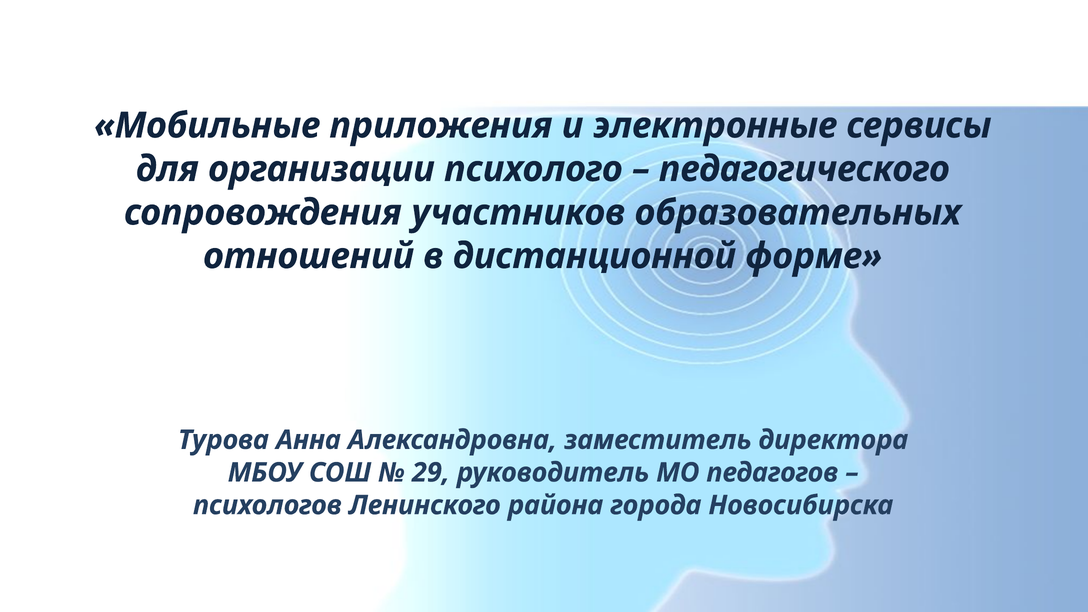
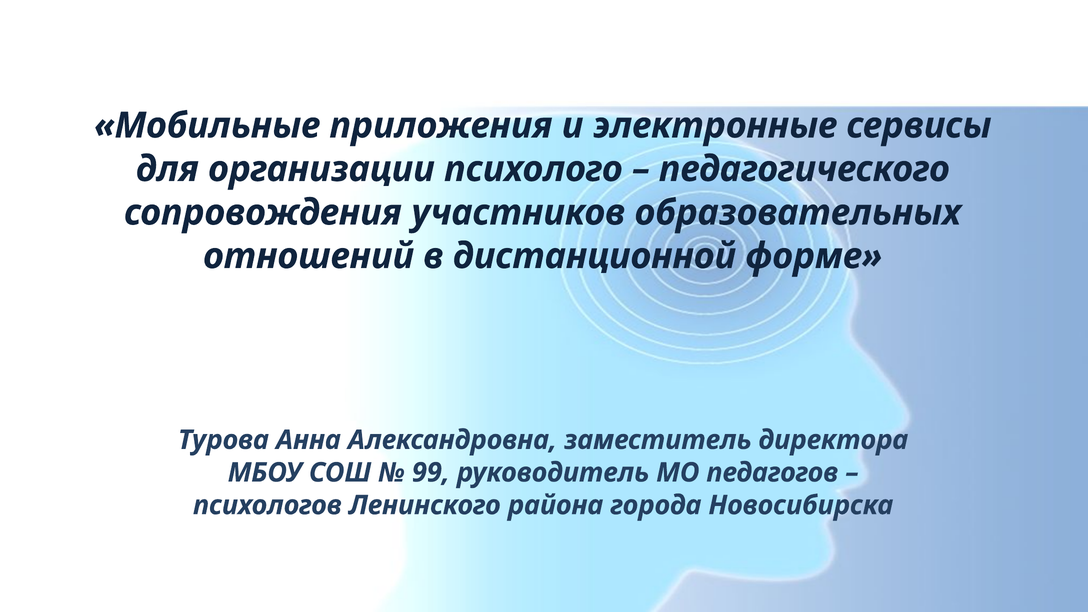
29: 29 -> 99
